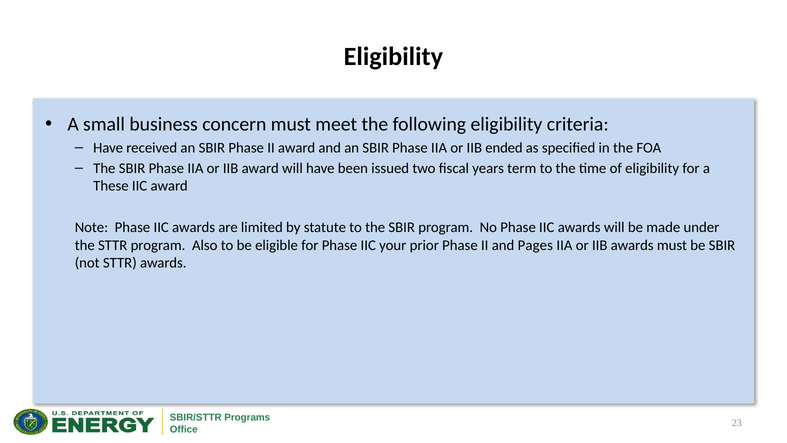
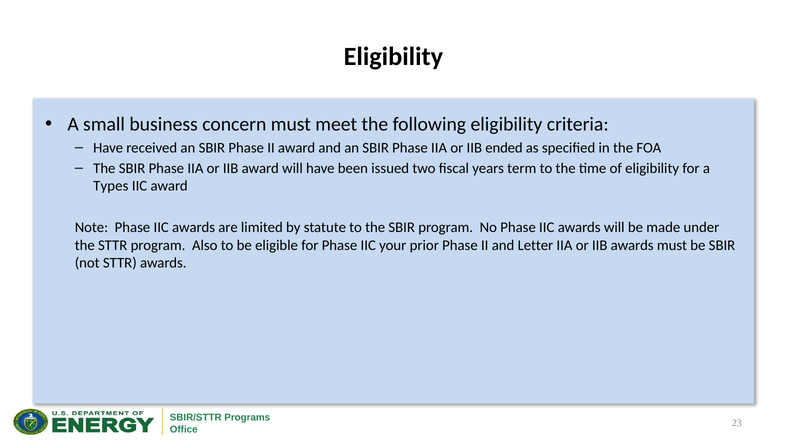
These: These -> Types
Pages: Pages -> Letter
